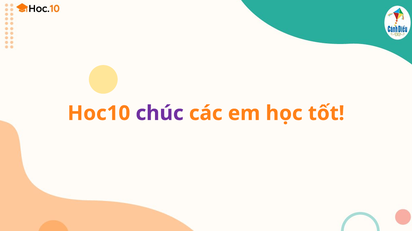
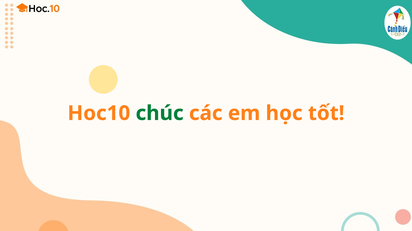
chúc colour: purple -> green
